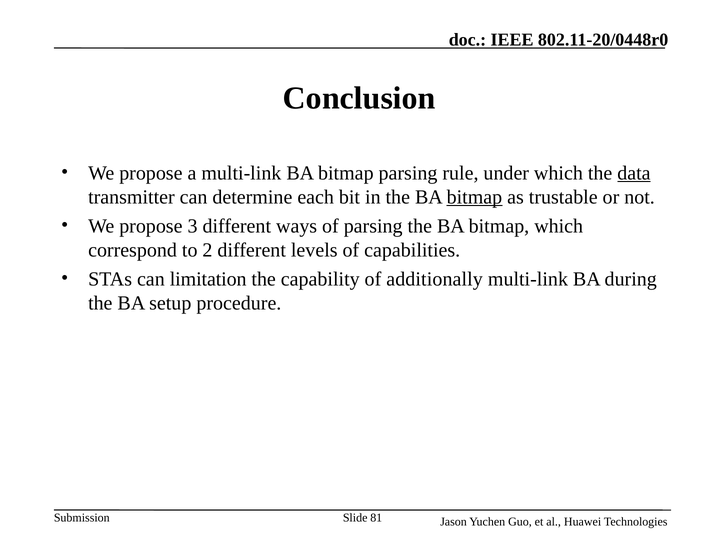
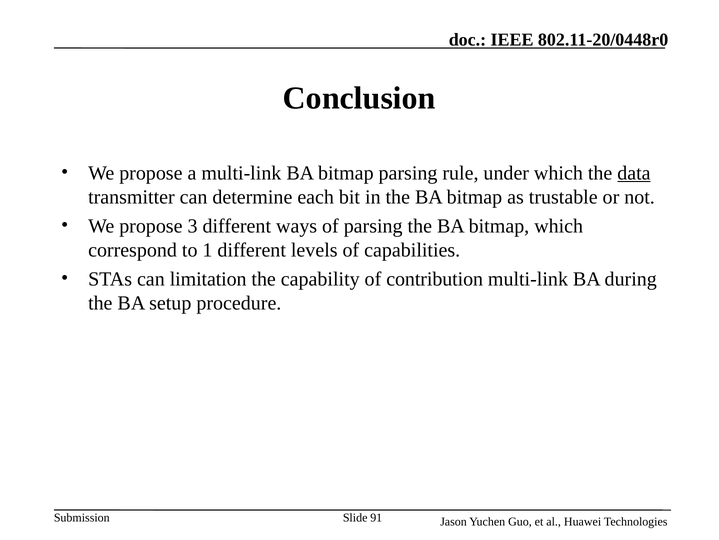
bitmap at (474, 197) underline: present -> none
2: 2 -> 1
additionally: additionally -> contribution
81: 81 -> 91
